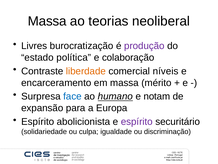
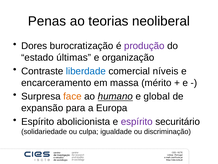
Massa at (47, 21): Massa -> Penas
Livres: Livres -> Dores
política: política -> últimas
colaboração: colaboração -> organização
liberdade colour: orange -> blue
face colour: blue -> orange
notam: notam -> global
